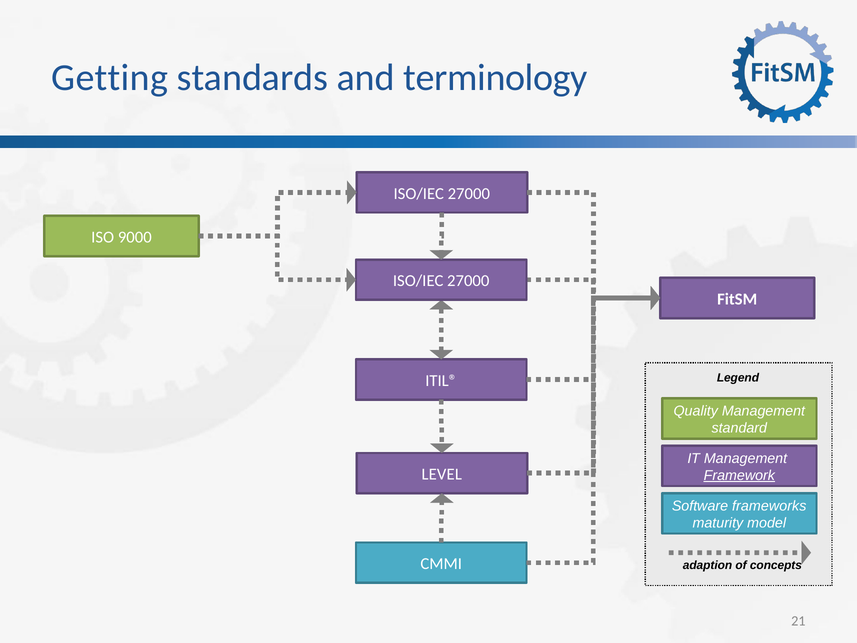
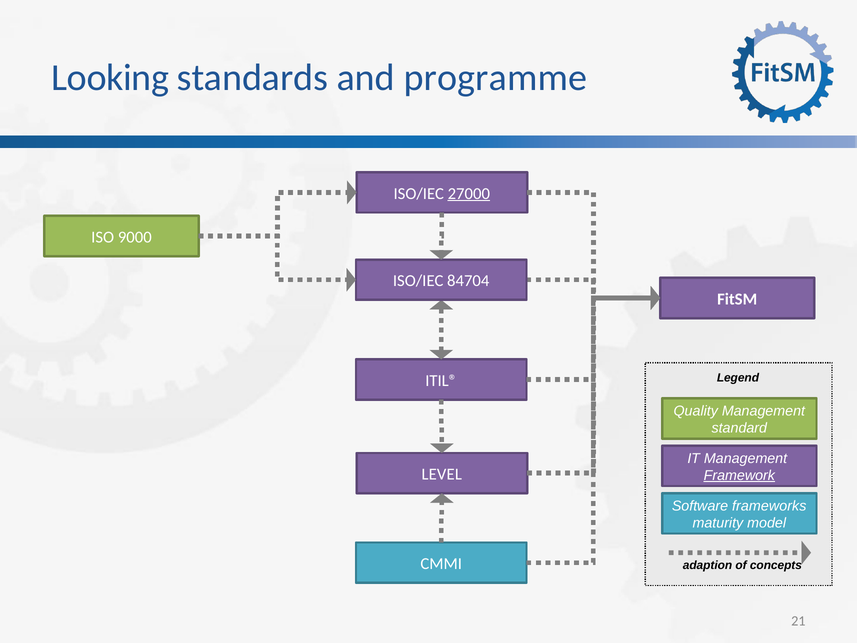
Getting: Getting -> Looking
terminology: terminology -> programme
27000 at (469, 193) underline: none -> present
27000 at (468, 281): 27000 -> 84704
